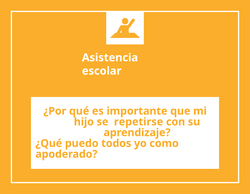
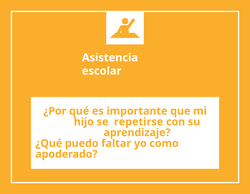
todos: todos -> faltar
